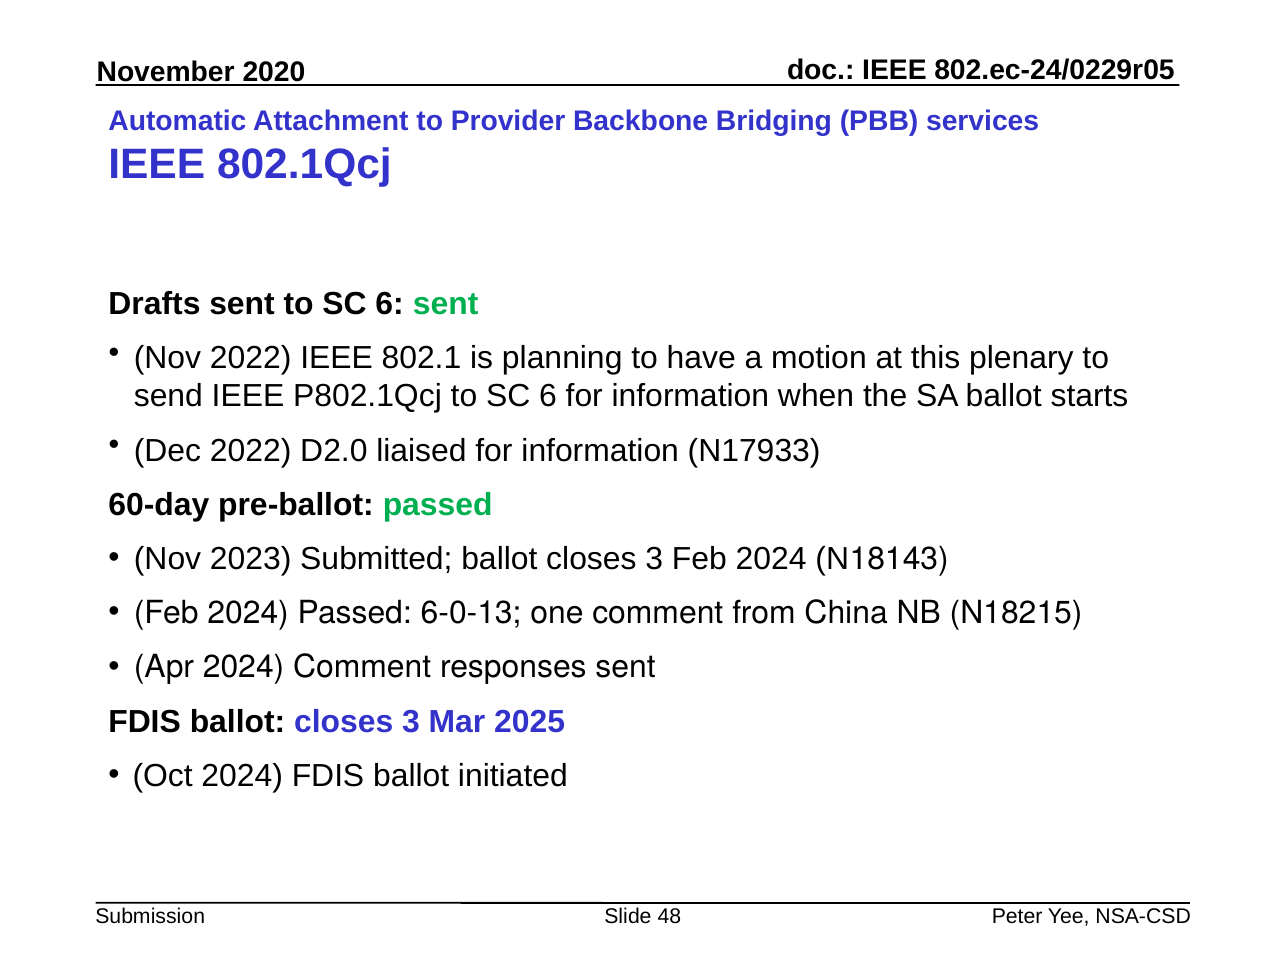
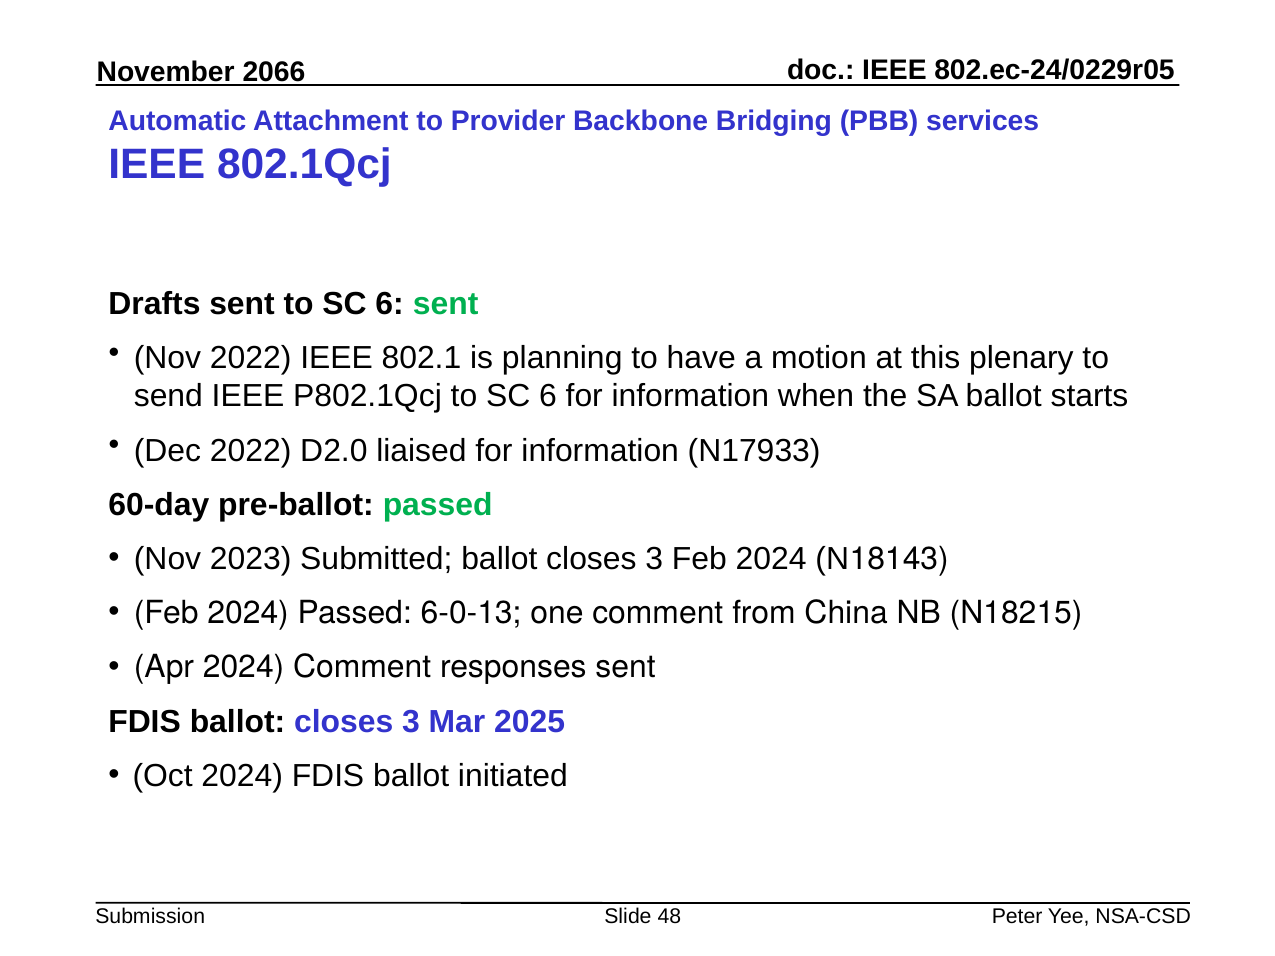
2020: 2020 -> 2066
